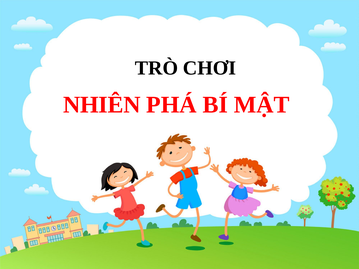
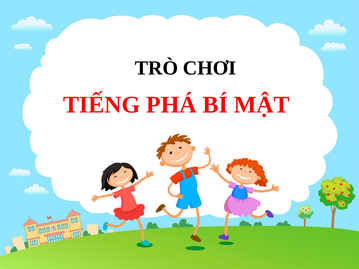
NHIÊN: NHIÊN -> TIẾNG
